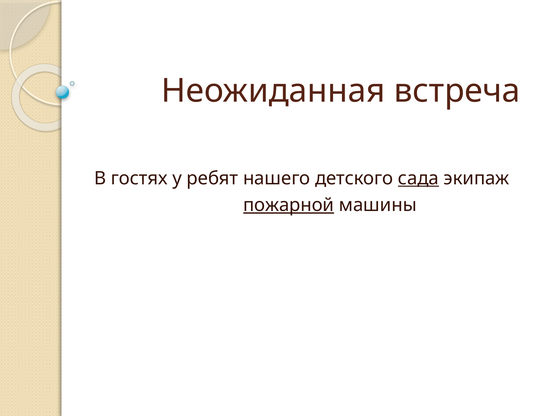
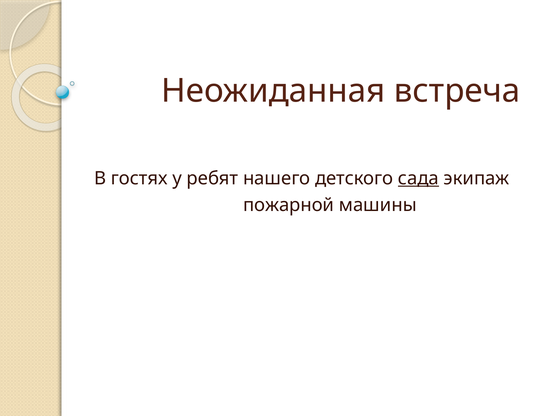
пожарной underline: present -> none
